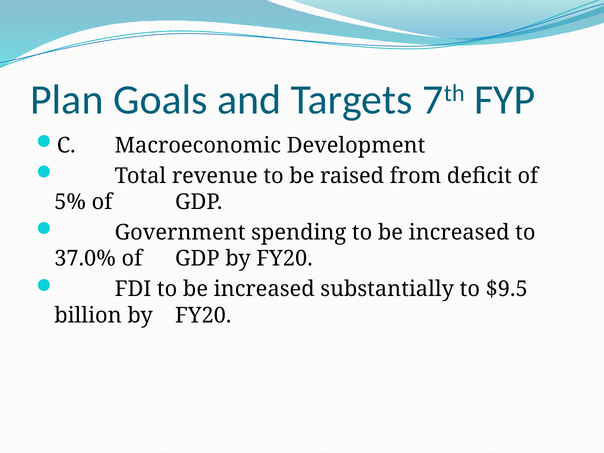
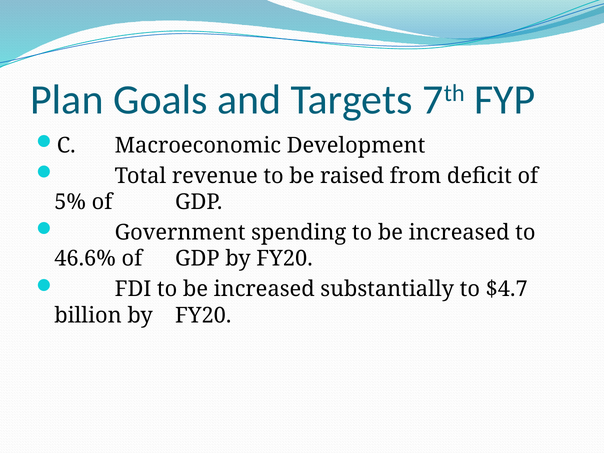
37.0%: 37.0% -> 46.6%
$9.5: $9.5 -> $4.7
